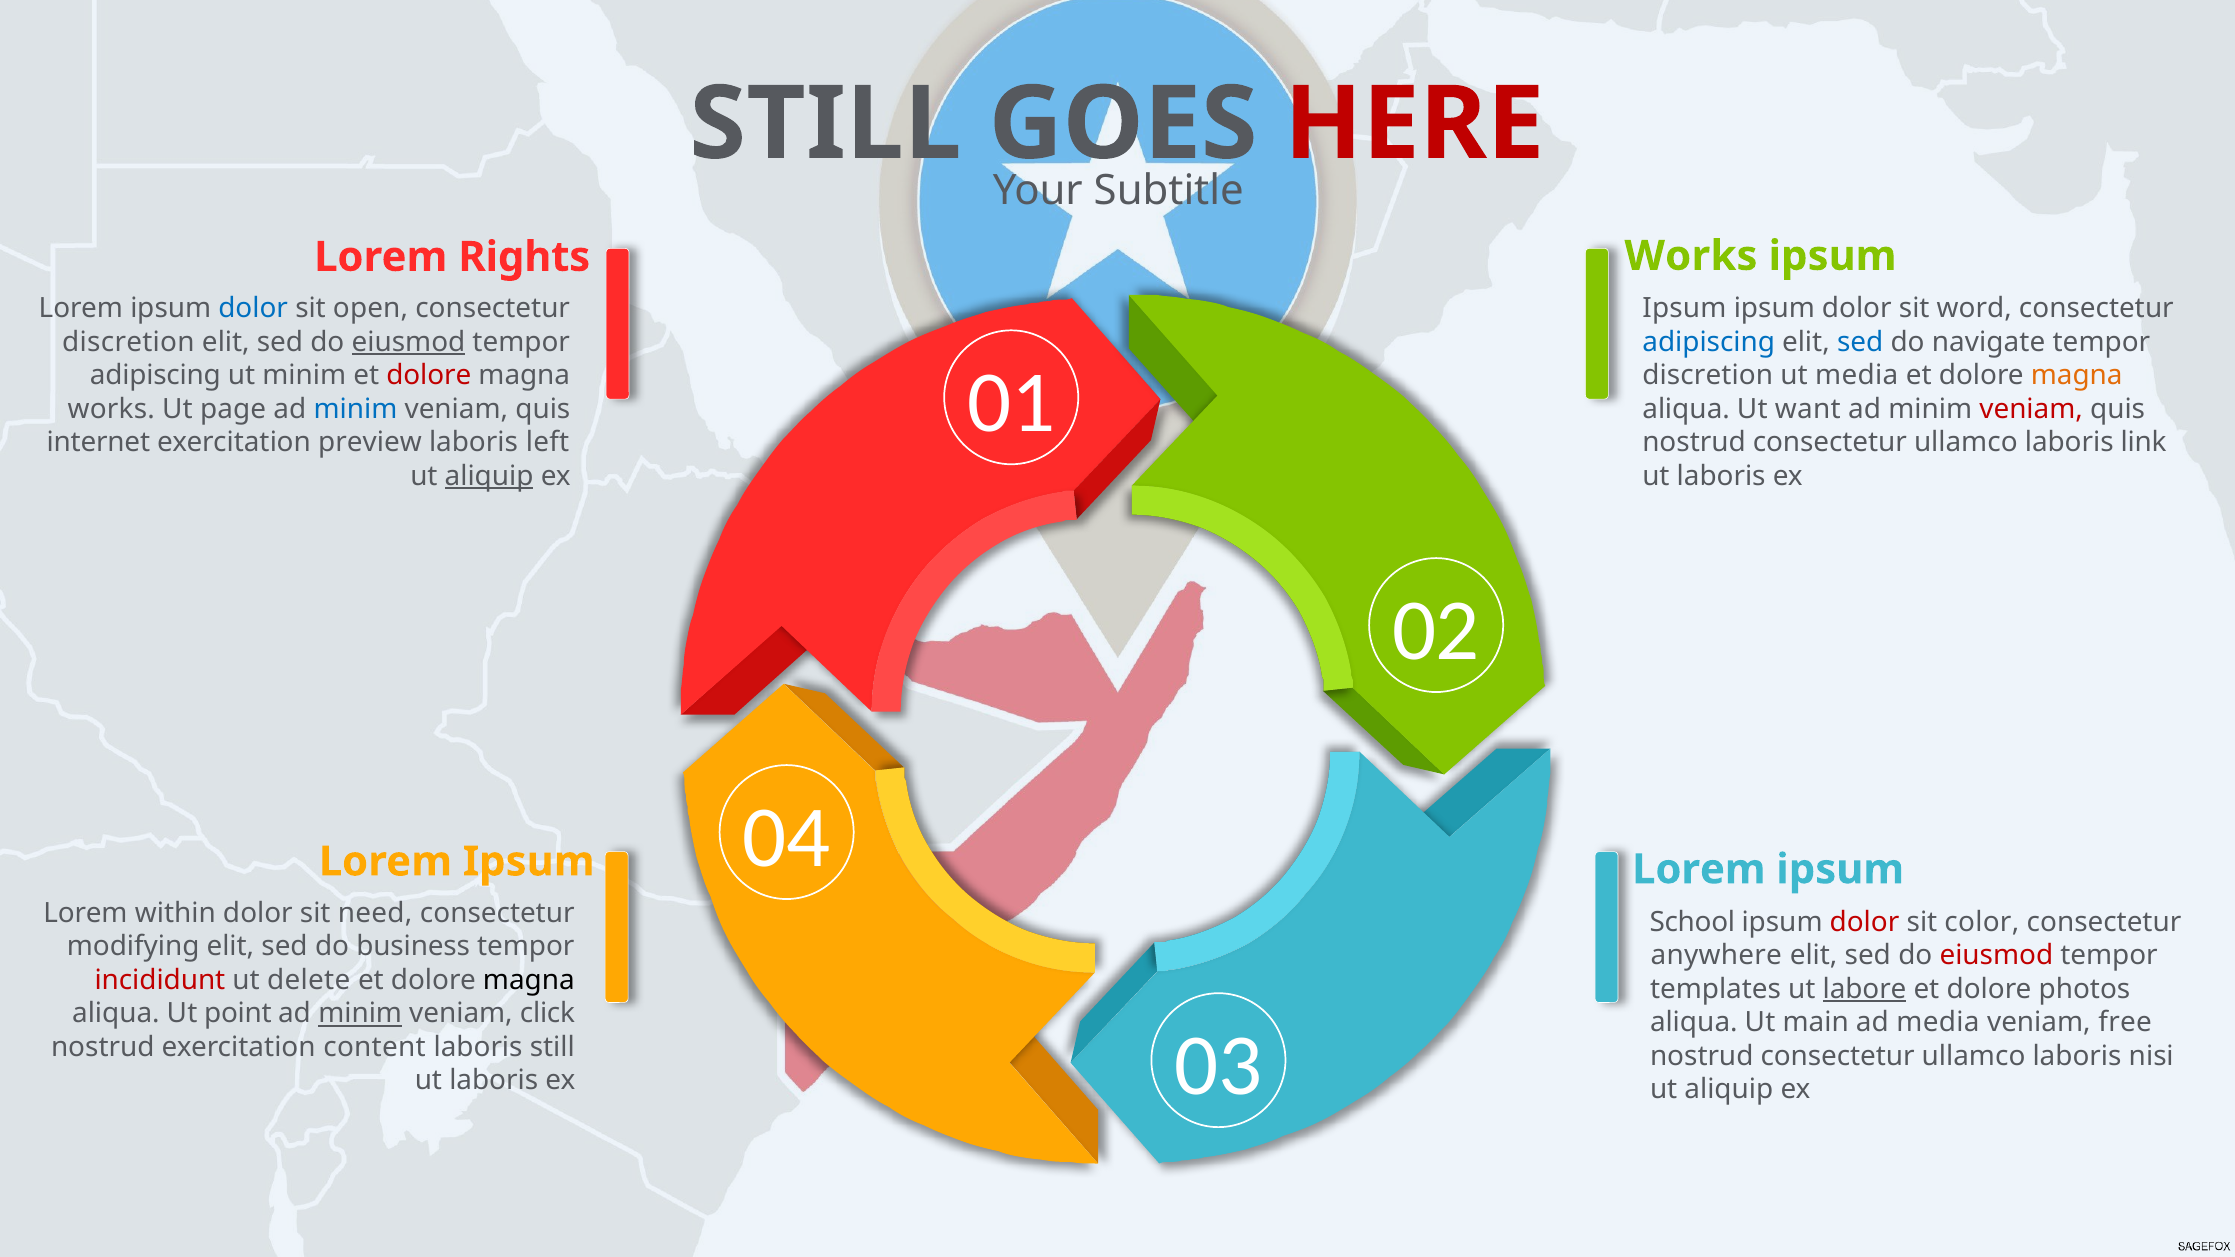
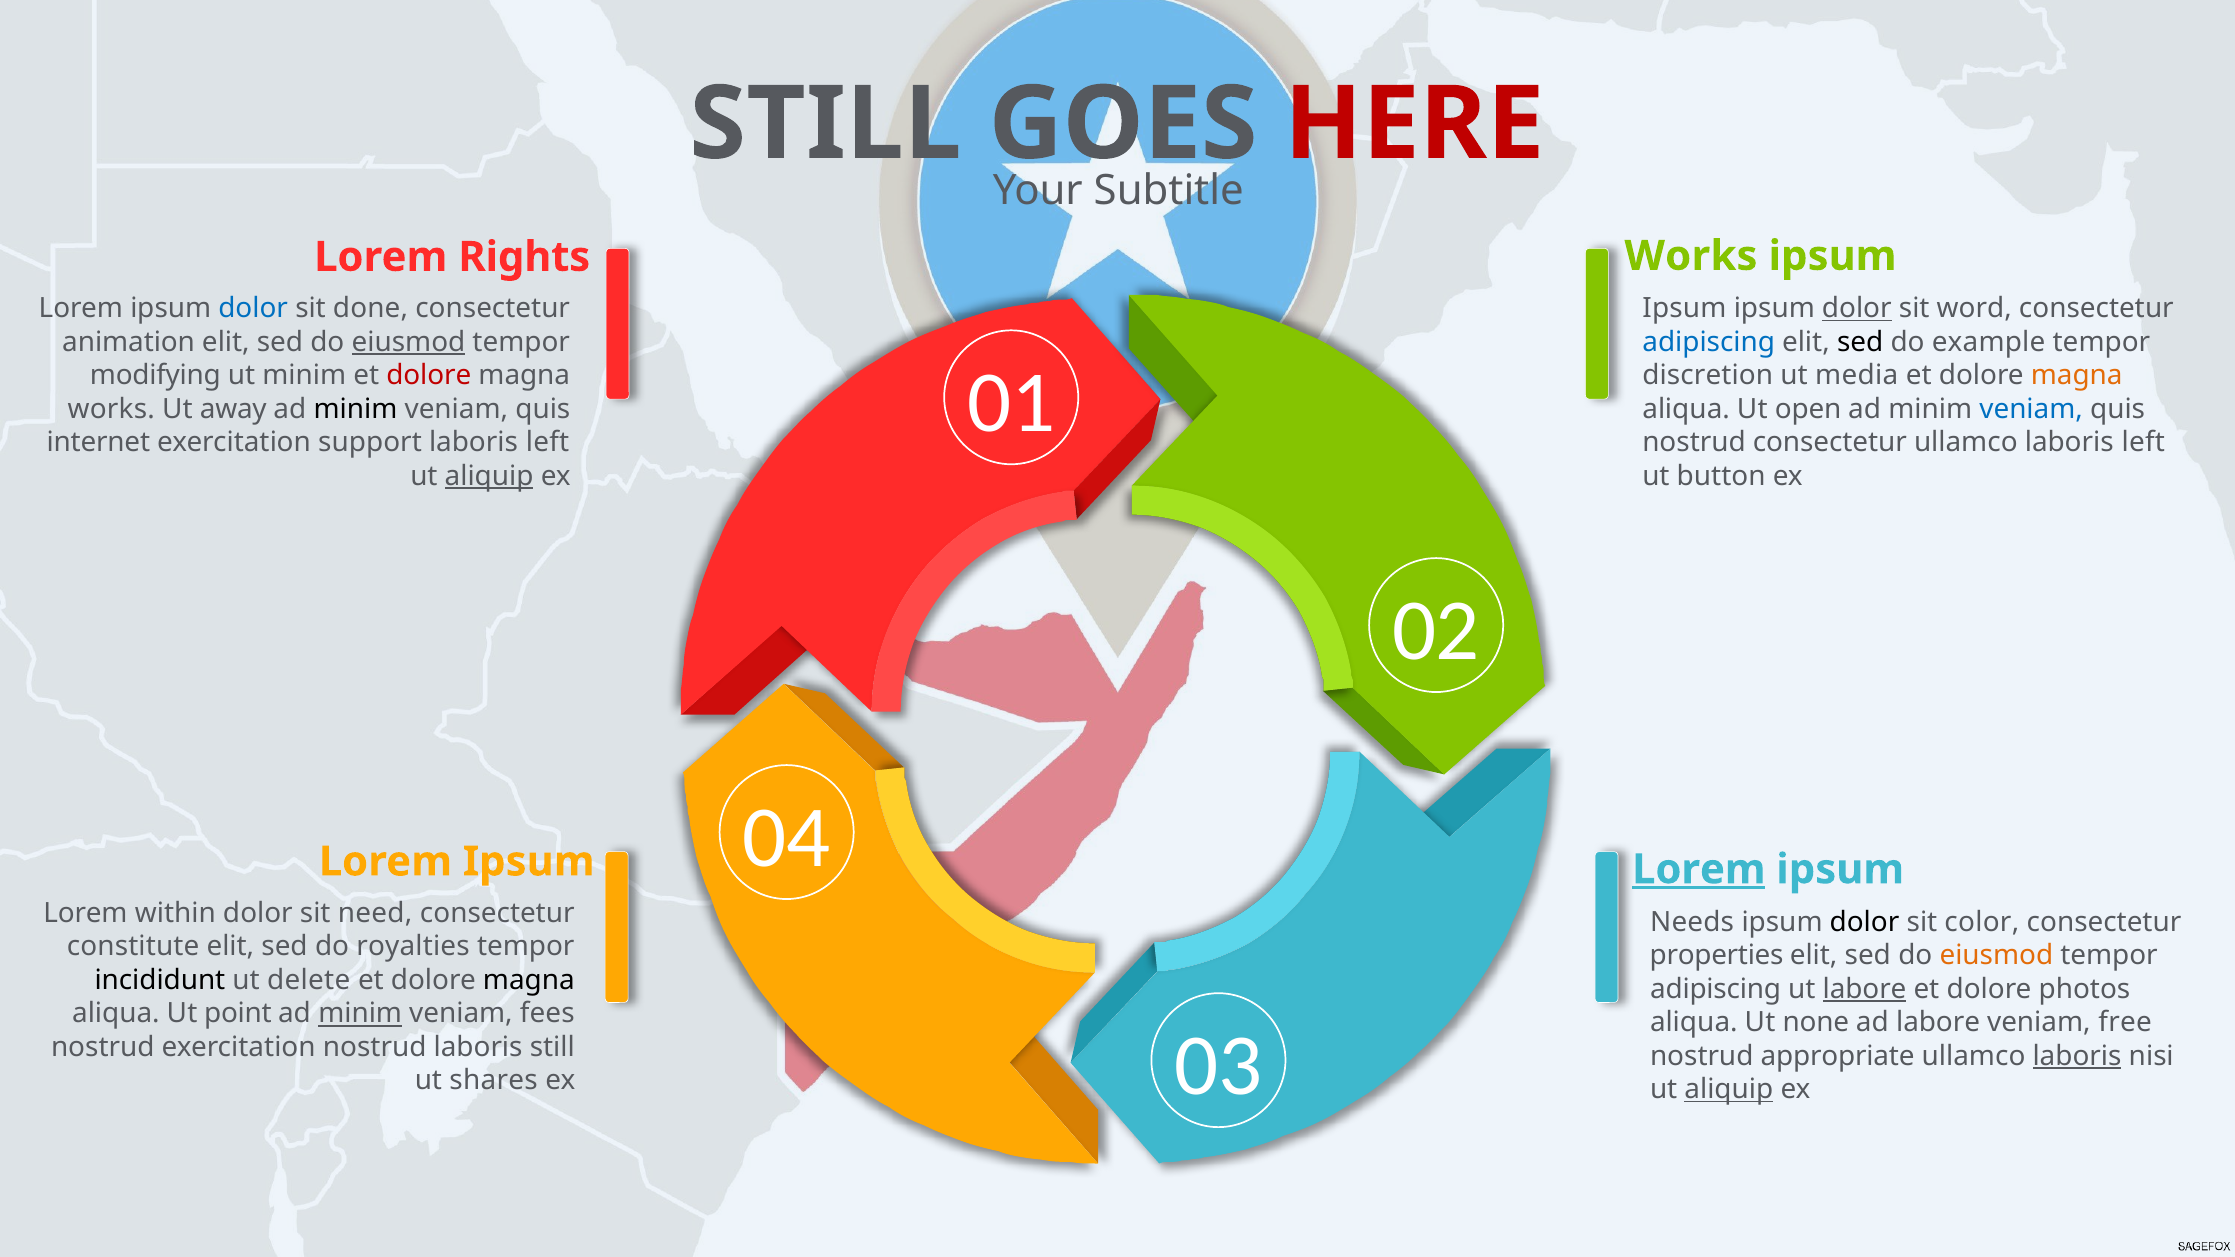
open: open -> done
dolor at (1857, 309) underline: none -> present
discretion at (128, 342): discretion -> animation
sed at (1860, 342) colour: blue -> black
navigate: navigate -> example
adipiscing at (155, 376): adipiscing -> modifying
page: page -> away
minim at (356, 409) colour: blue -> black
want: want -> open
veniam at (2031, 409) colour: red -> blue
preview: preview -> support
ullamco laboris link: link -> left
laboris at (1721, 476): laboris -> button
Lorem at (1699, 870) underline: none -> present
School: School -> Needs
dolor at (1865, 922) colour: red -> black
modifying: modifying -> constitute
business: business -> royalties
anywhere: anywhere -> properties
eiusmod at (1996, 956) colour: red -> orange
incididunt colour: red -> black
templates at (1716, 989): templates -> adipiscing
click: click -> fees
main: main -> none
ad media: media -> labore
exercitation content: content -> nostrud
consectetur at (1838, 1056): consectetur -> appropriate
laboris at (2077, 1056) underline: none -> present
laboris at (494, 1081): laboris -> shares
aliquip at (1729, 1090) underline: none -> present
